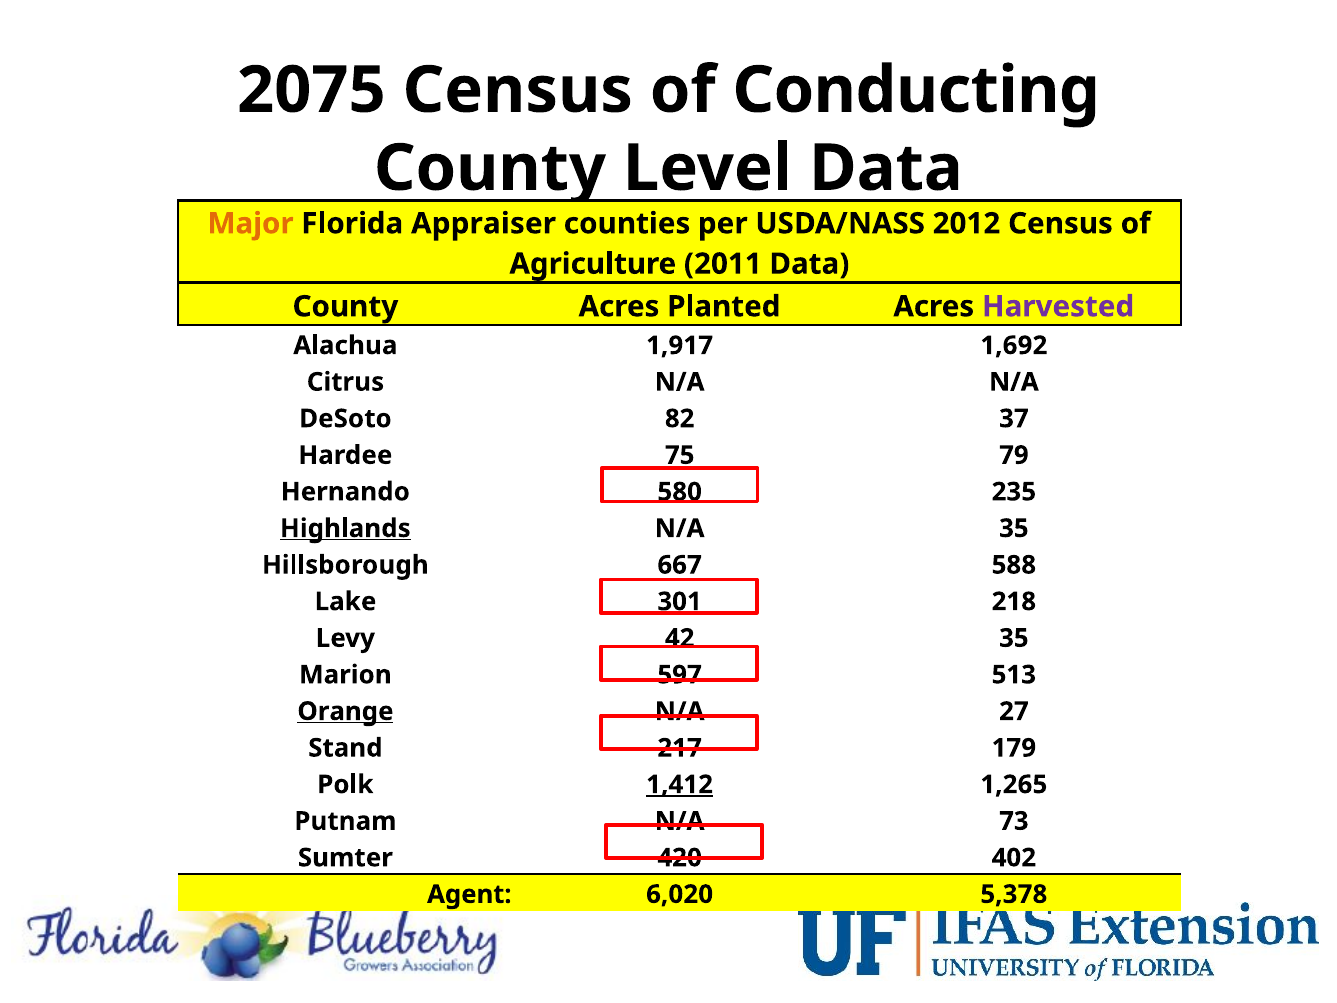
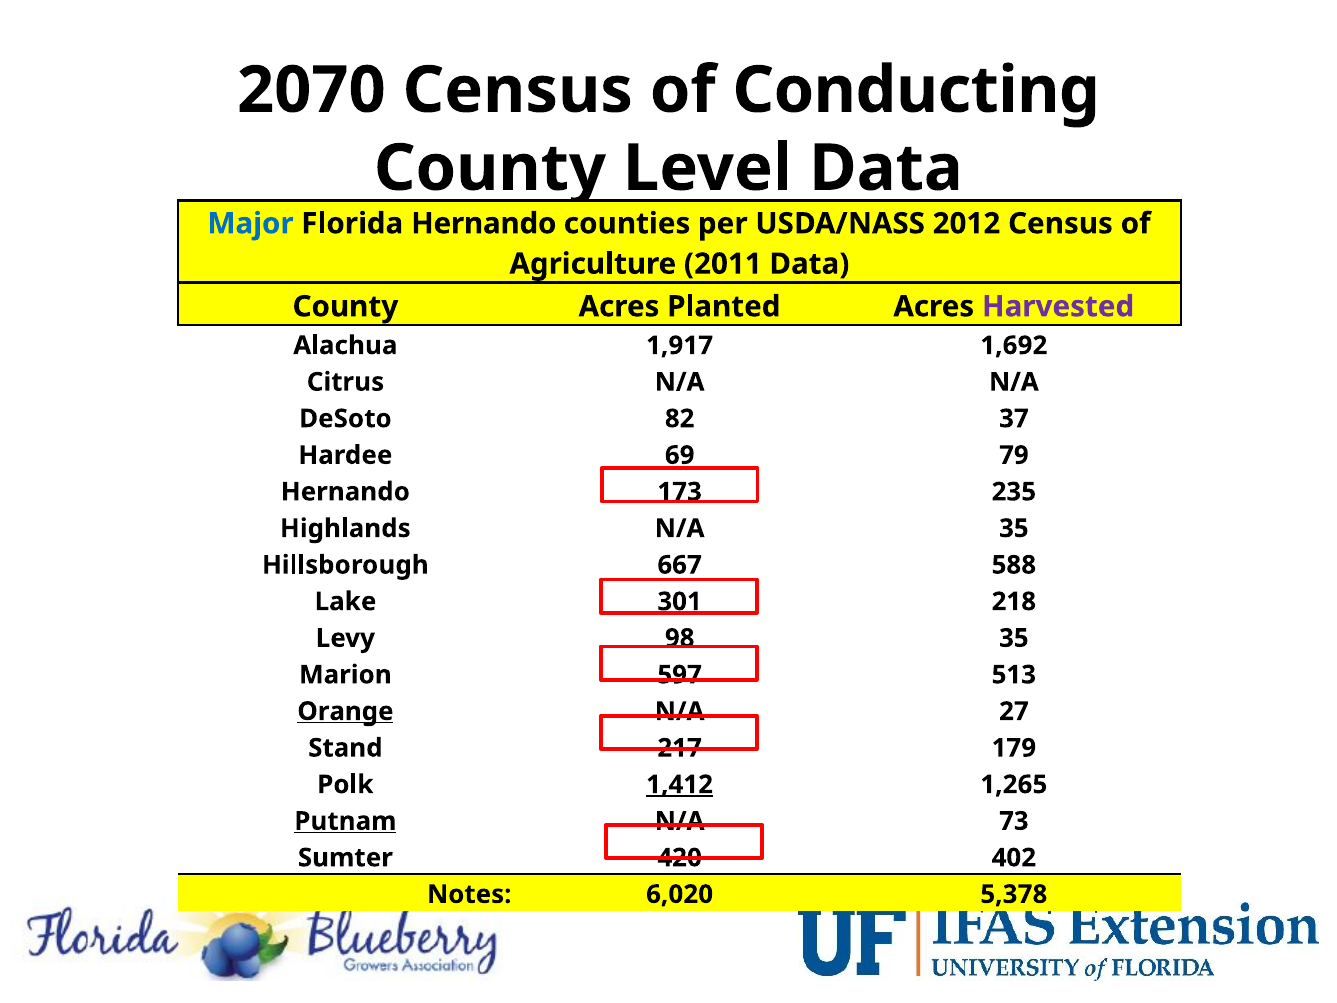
2075: 2075 -> 2070
Major colour: orange -> blue
Florida Appraiser: Appraiser -> Hernando
75: 75 -> 69
580: 580 -> 173
Highlands underline: present -> none
42: 42 -> 98
Putnam underline: none -> present
Agent: Agent -> Notes
